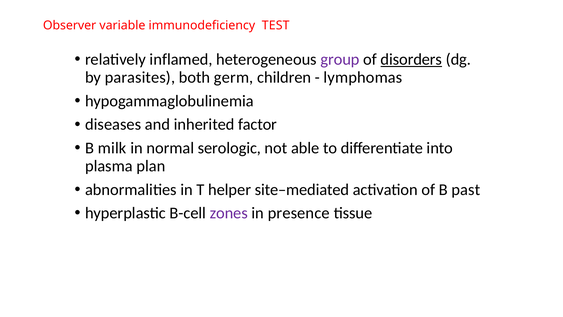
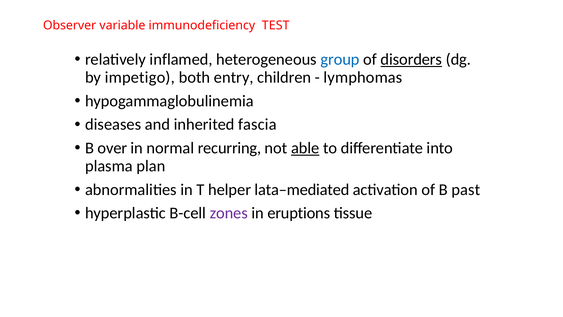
group colour: purple -> blue
parasites: parasites -> impetigo
germ: germ -> entry
factor: factor -> fascia
milk: milk -> over
serologic: serologic -> recurring
able underline: none -> present
site–mediated: site–mediated -> lata–mediated
presence: presence -> eruptions
